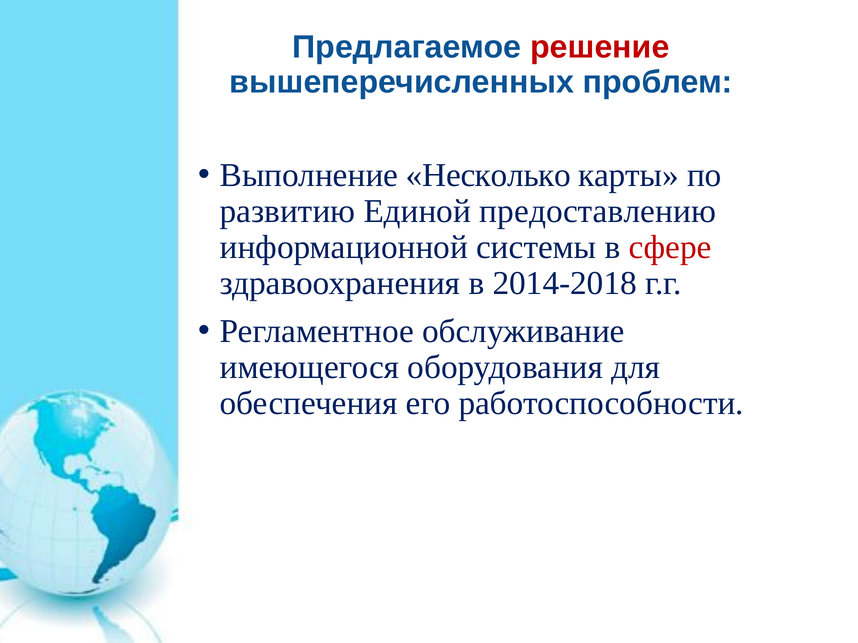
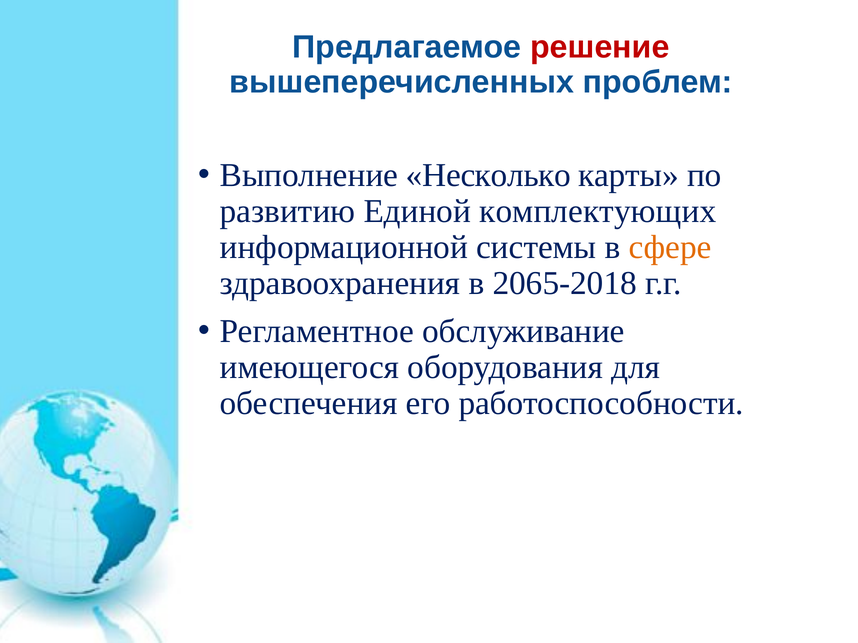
предоставлению: предоставлению -> комплектующих
сфере colour: red -> orange
2014-2018: 2014-2018 -> 2065-2018
